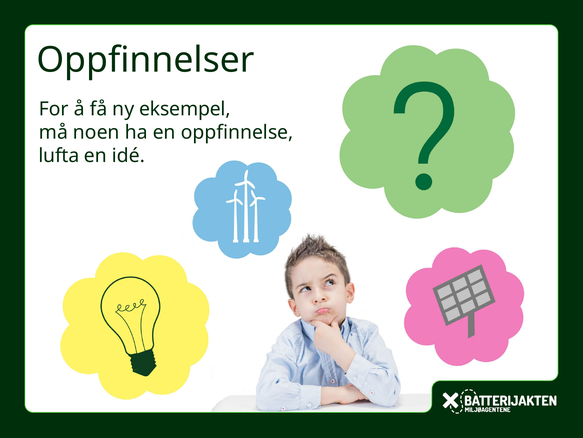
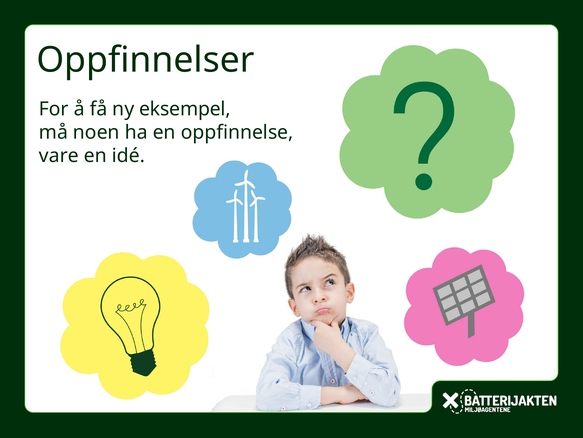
lufta: lufta -> vare
